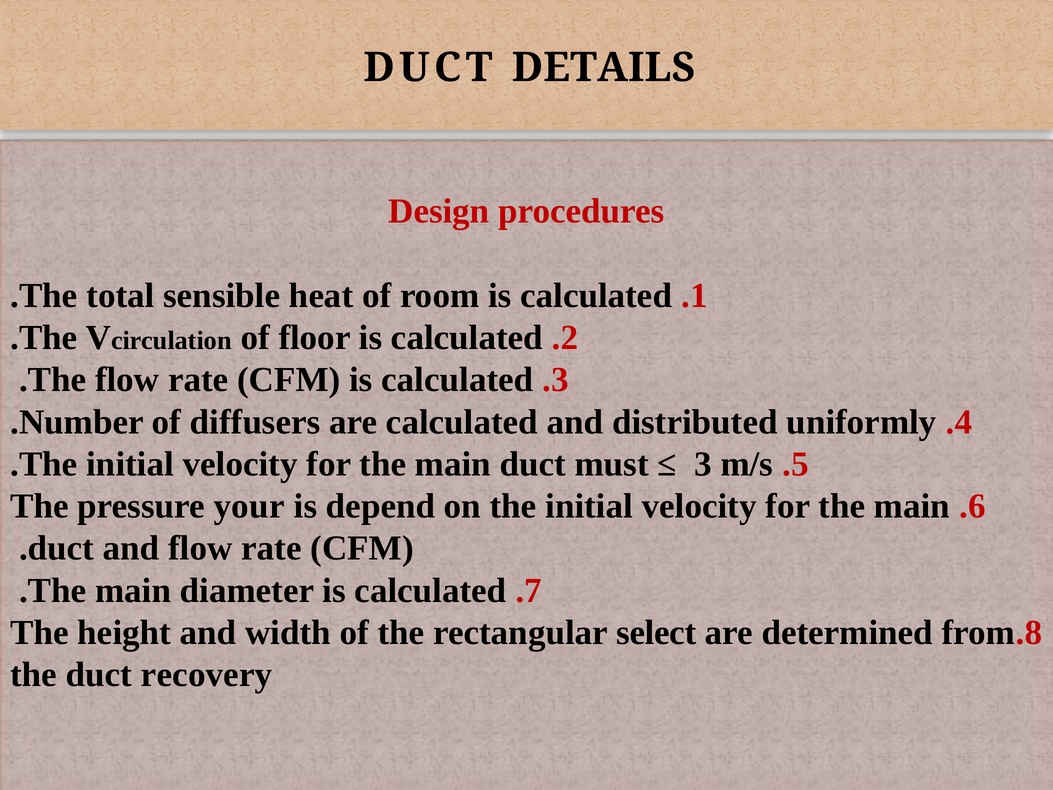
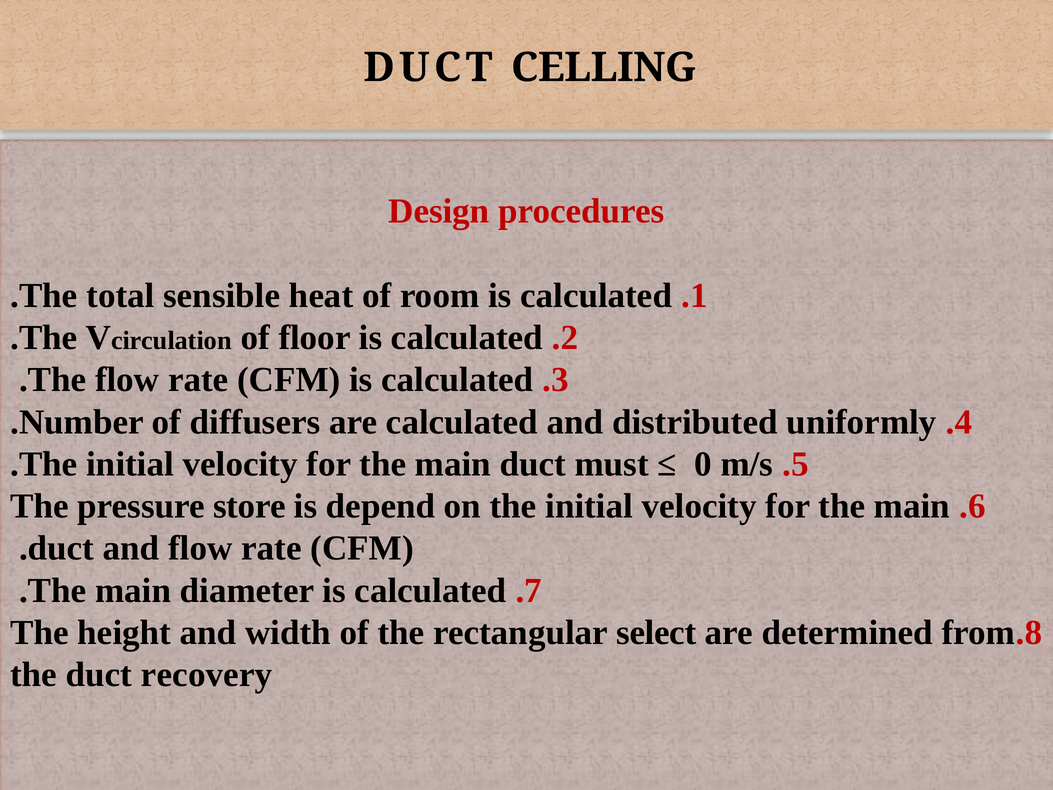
DETAILS: DETAILS -> CELLING
3 at (703, 464): 3 -> 0
your: your -> store
